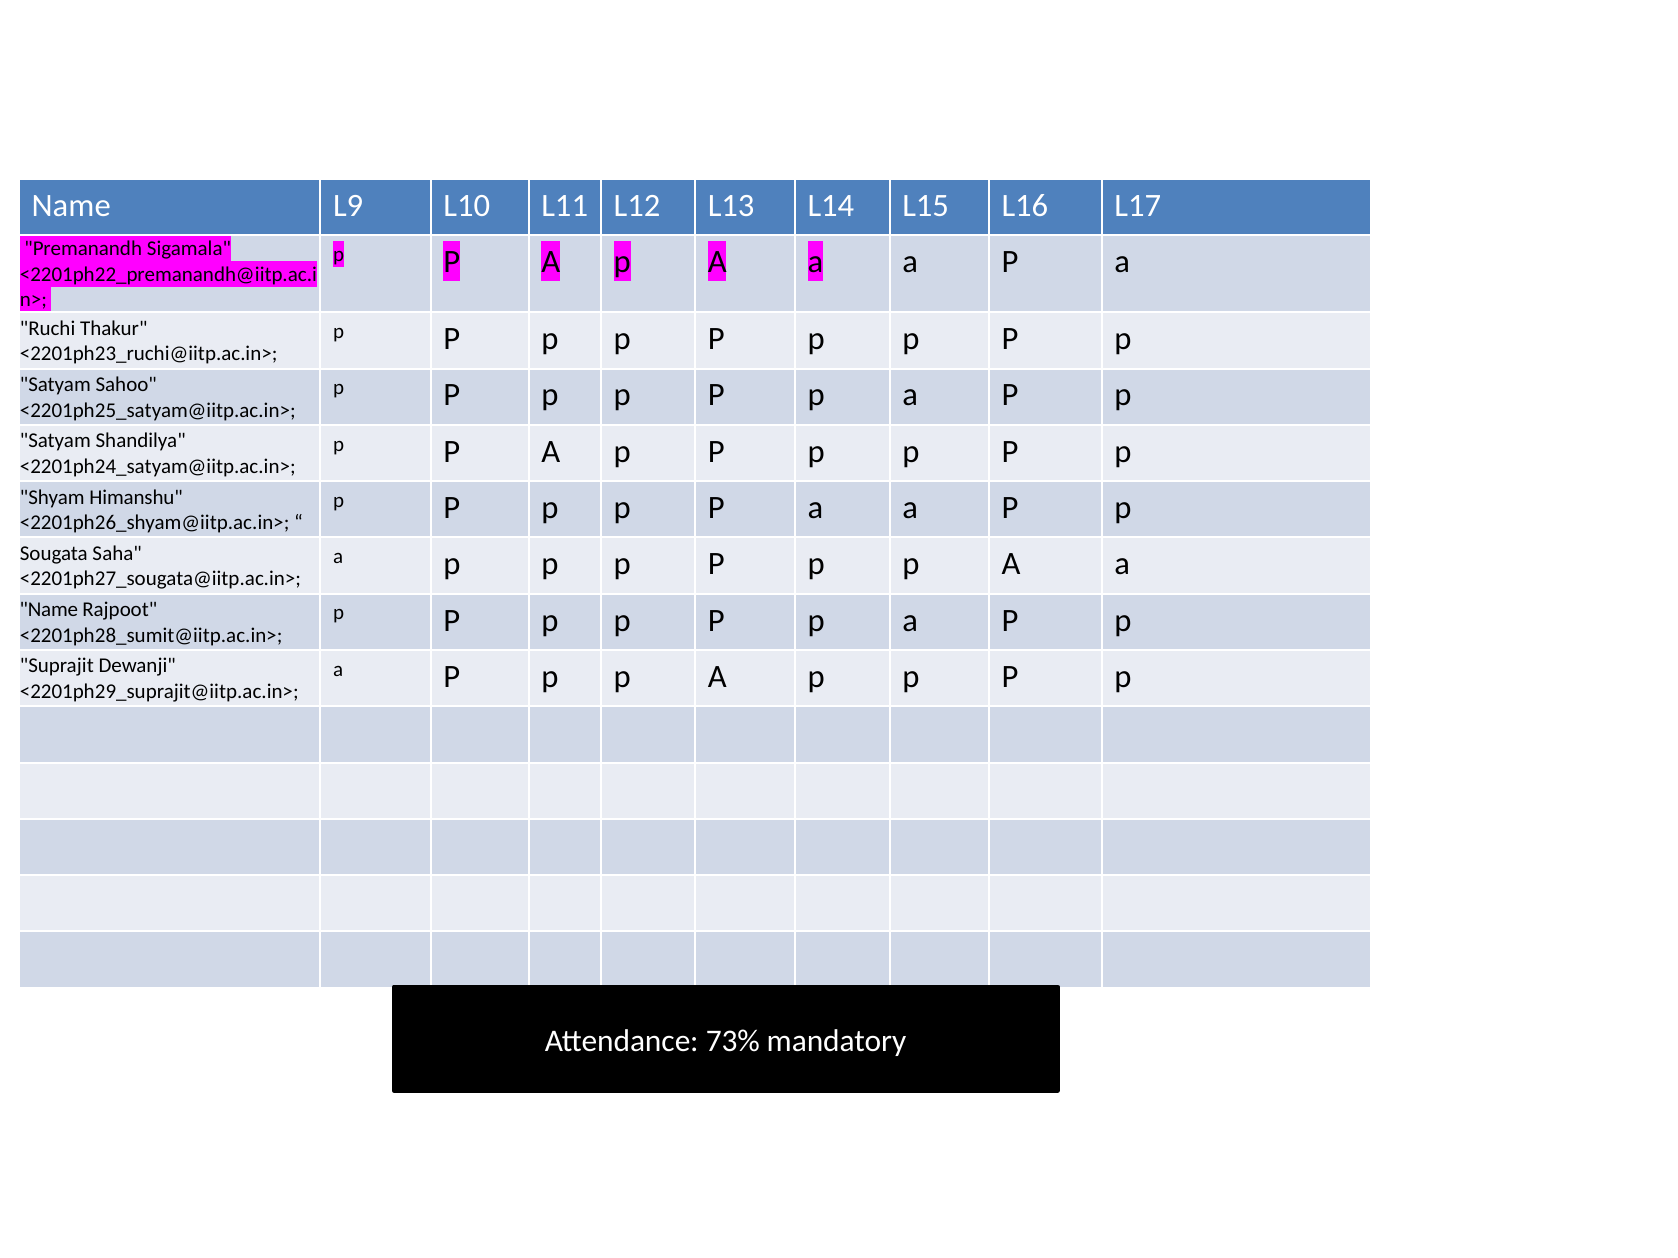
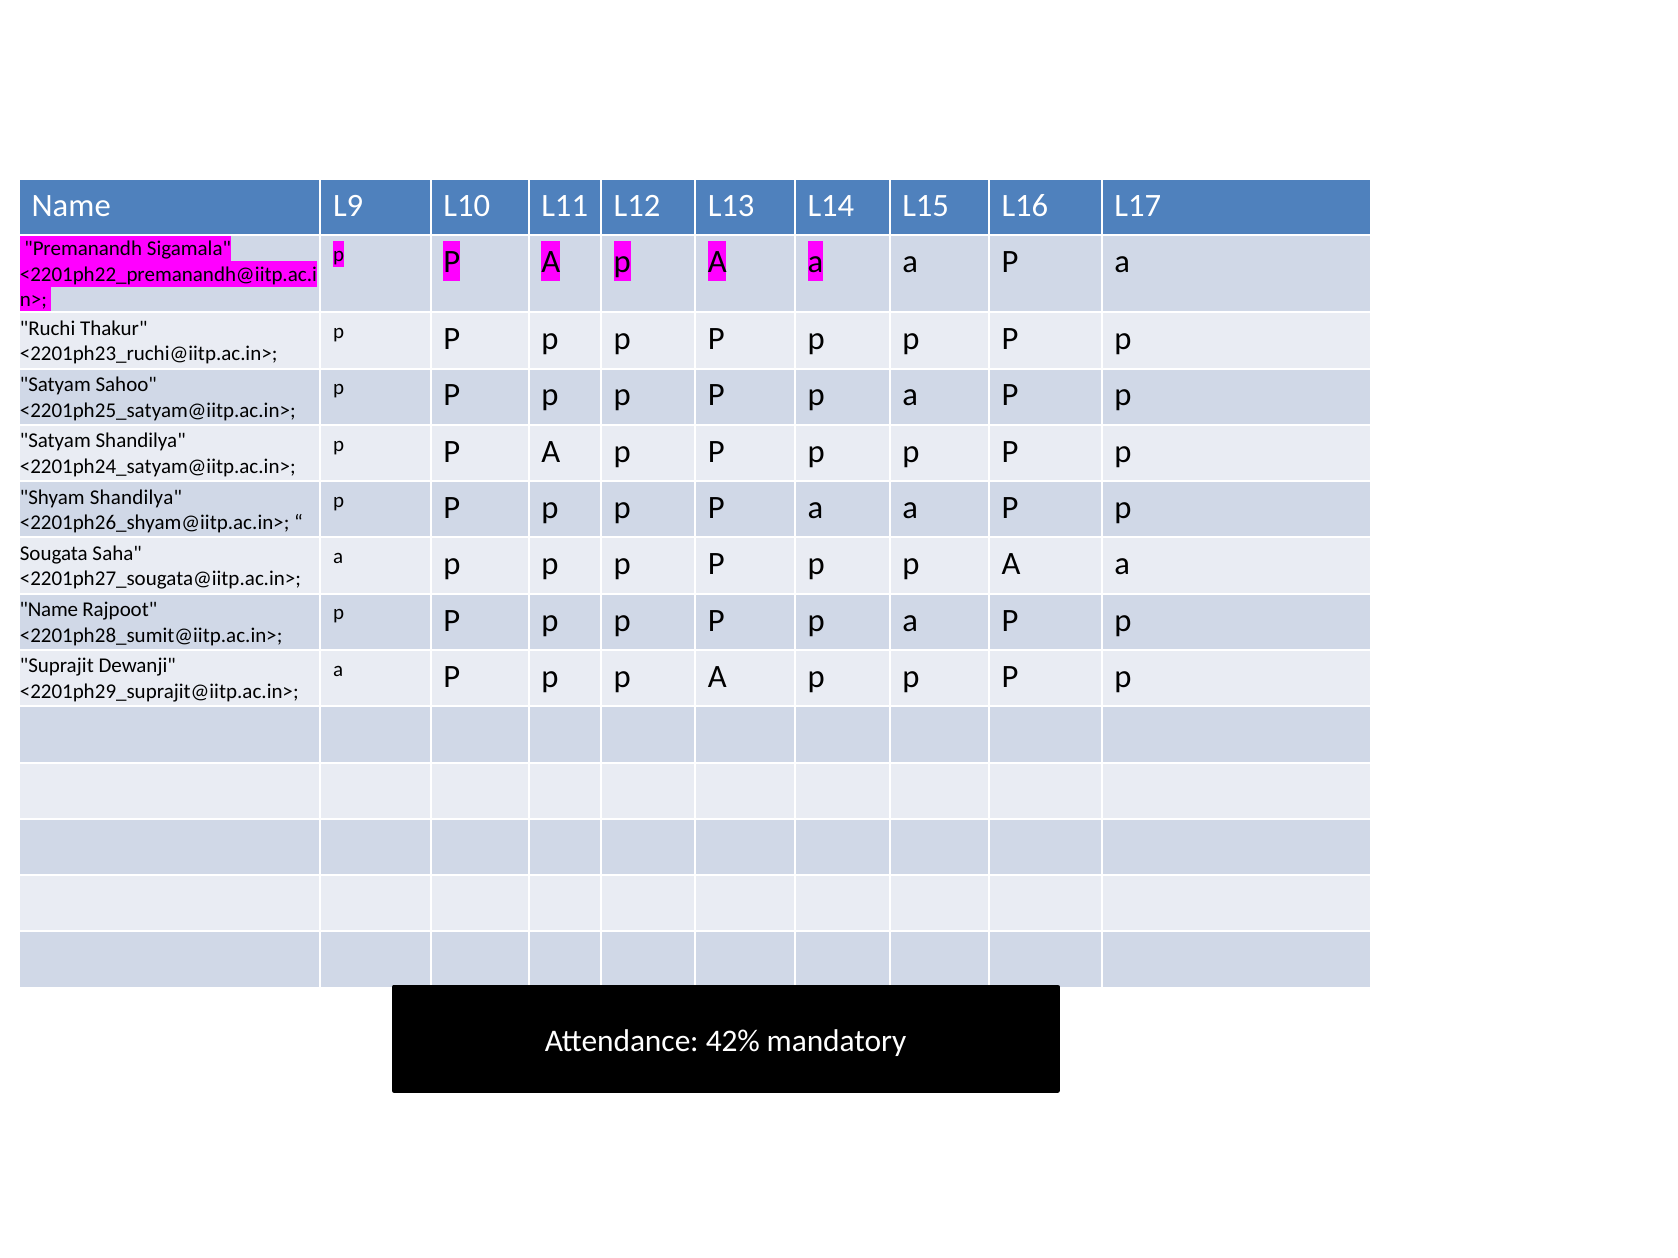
Shyam Himanshu: Himanshu -> Shandilya
73%: 73% -> 42%
